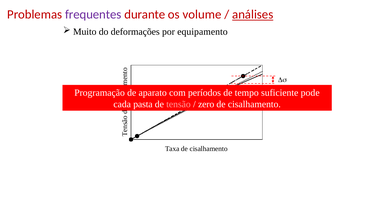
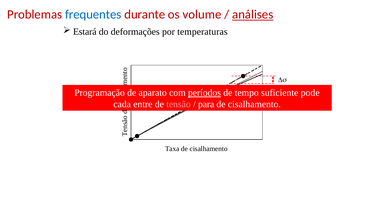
frequentes colour: purple -> blue
Muito: Muito -> Estará
equipamento: equipamento -> temperaturas
períodos underline: none -> present
pasta: pasta -> entre
zero: zero -> para
